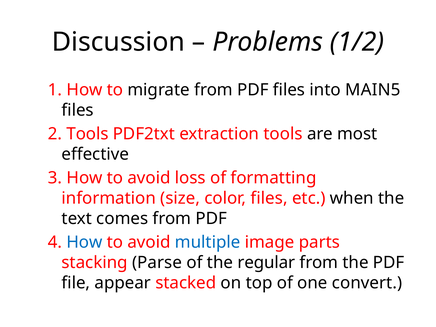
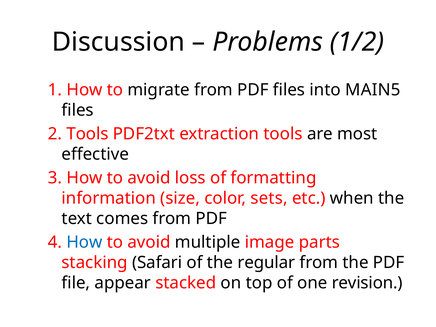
color files: files -> sets
multiple colour: blue -> black
Parse: Parse -> Safari
convert: convert -> revision
